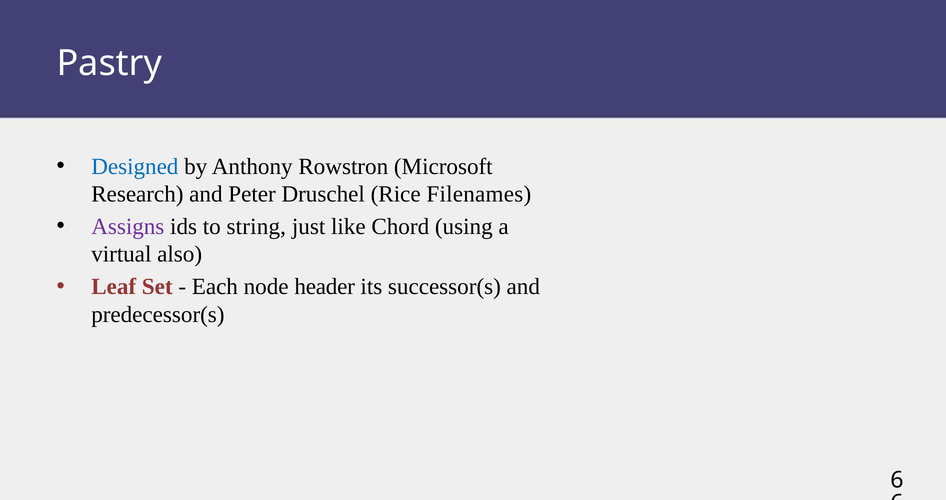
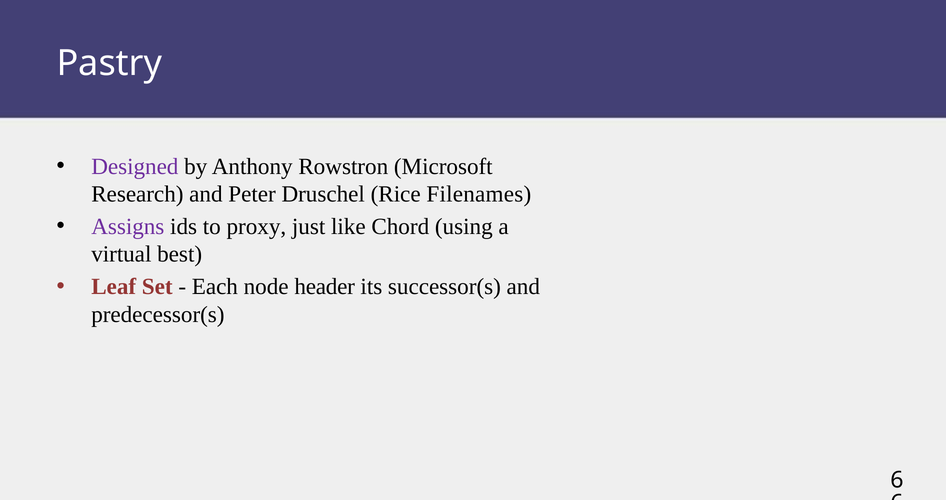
Designed colour: blue -> purple
string: string -> proxy
also: also -> best
